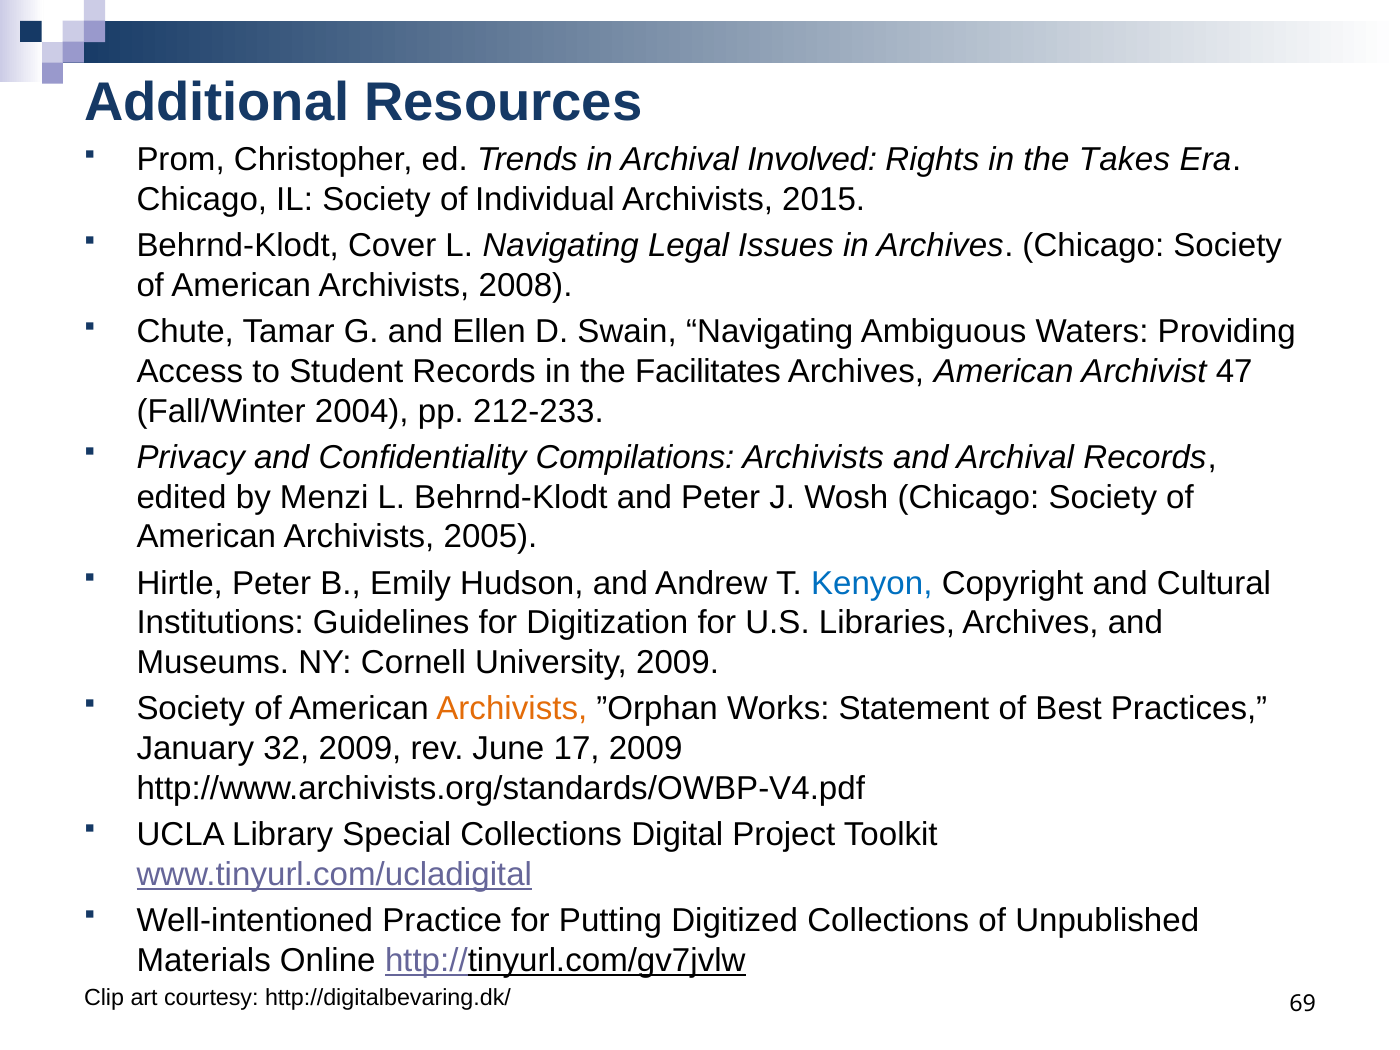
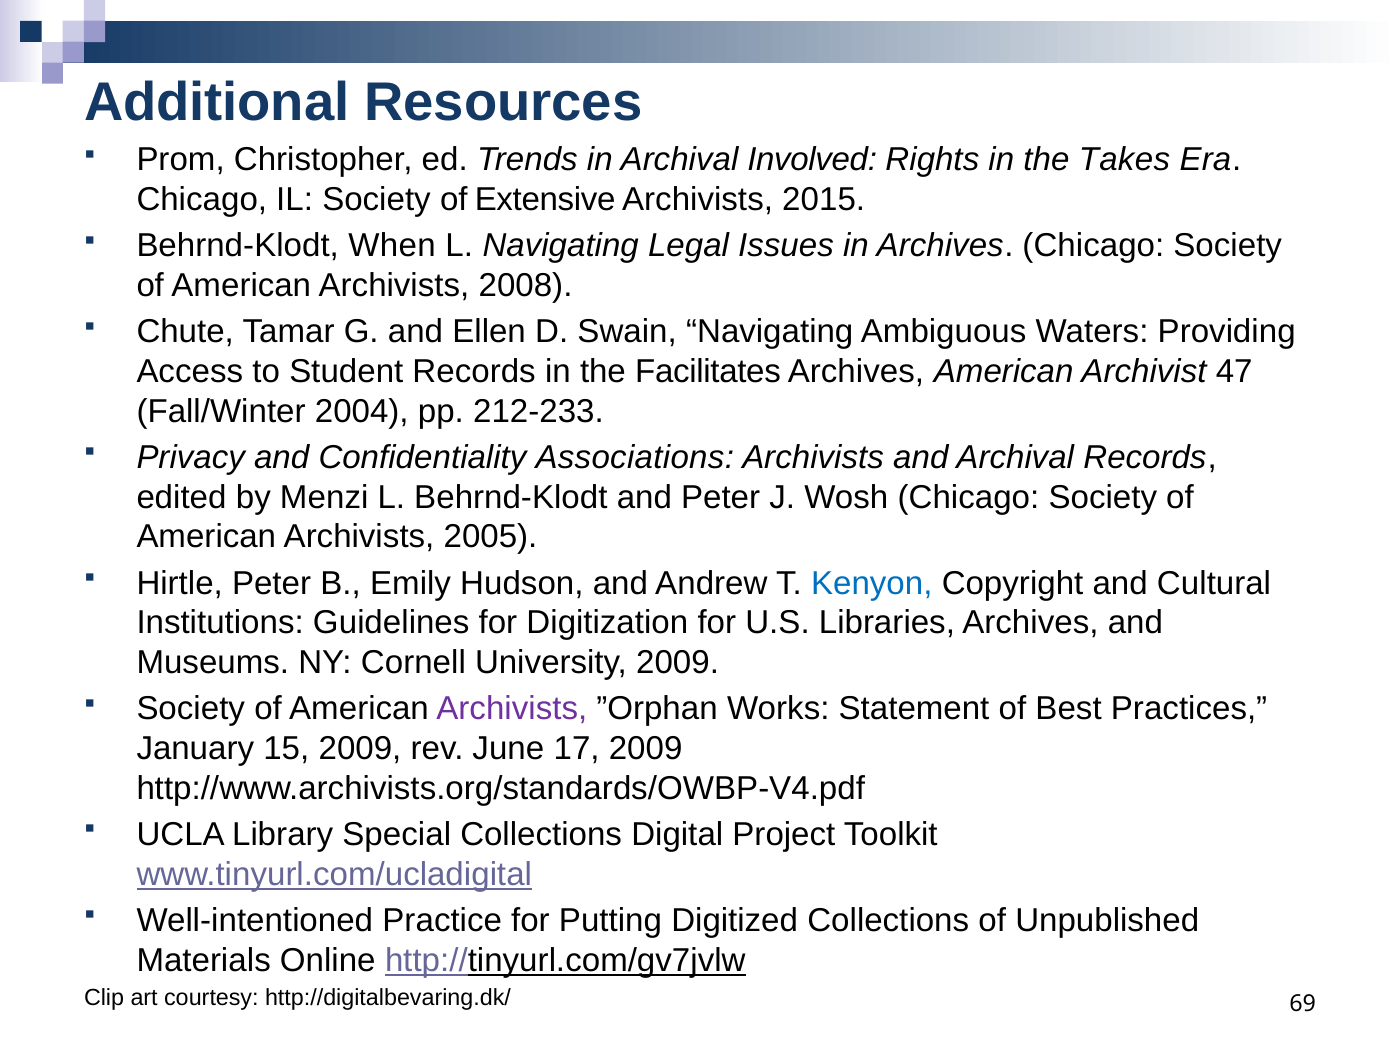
Individual: Individual -> Extensive
Cover: Cover -> When
Compilations: Compilations -> Associations
Archivists at (512, 709) colour: orange -> purple
32: 32 -> 15
